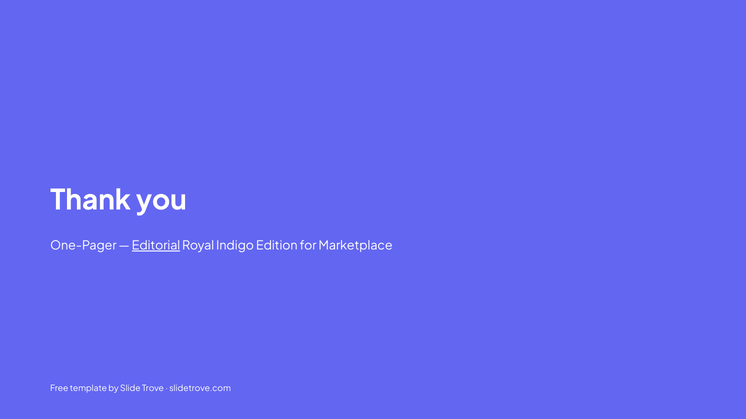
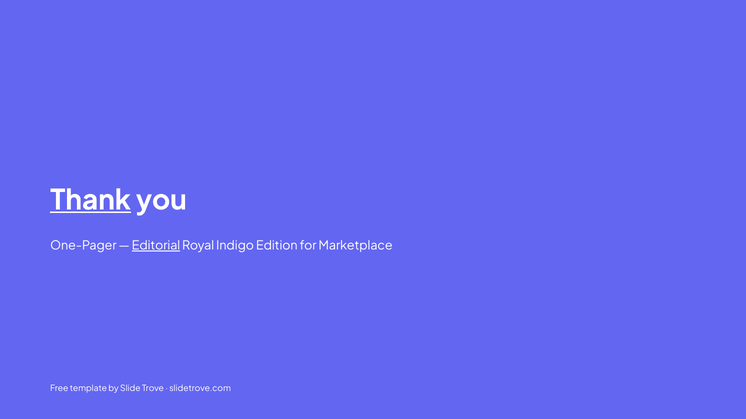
Thank underline: none -> present
